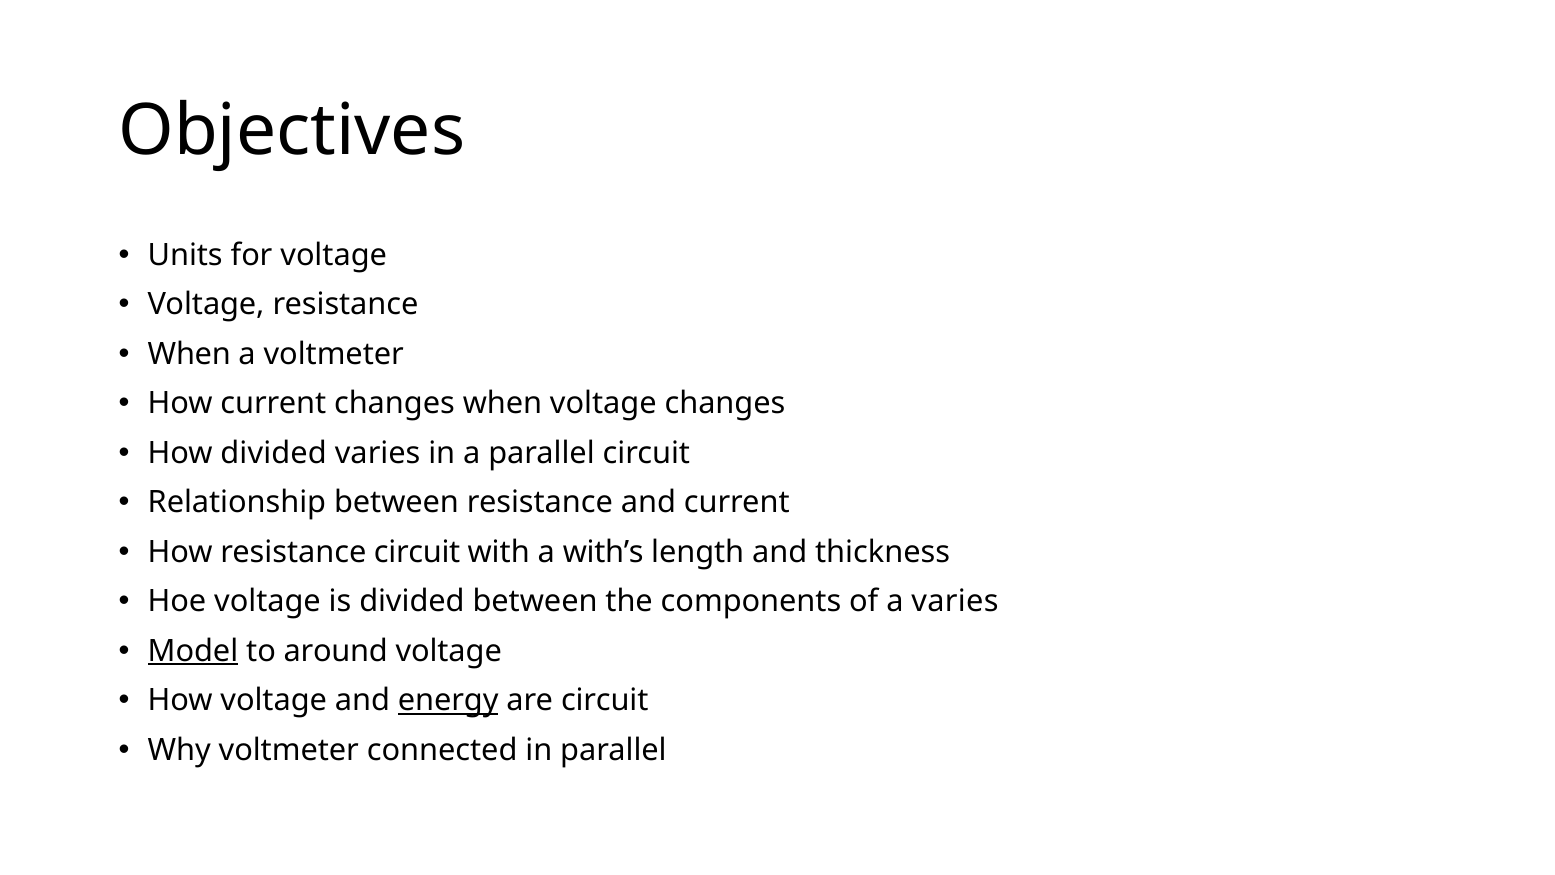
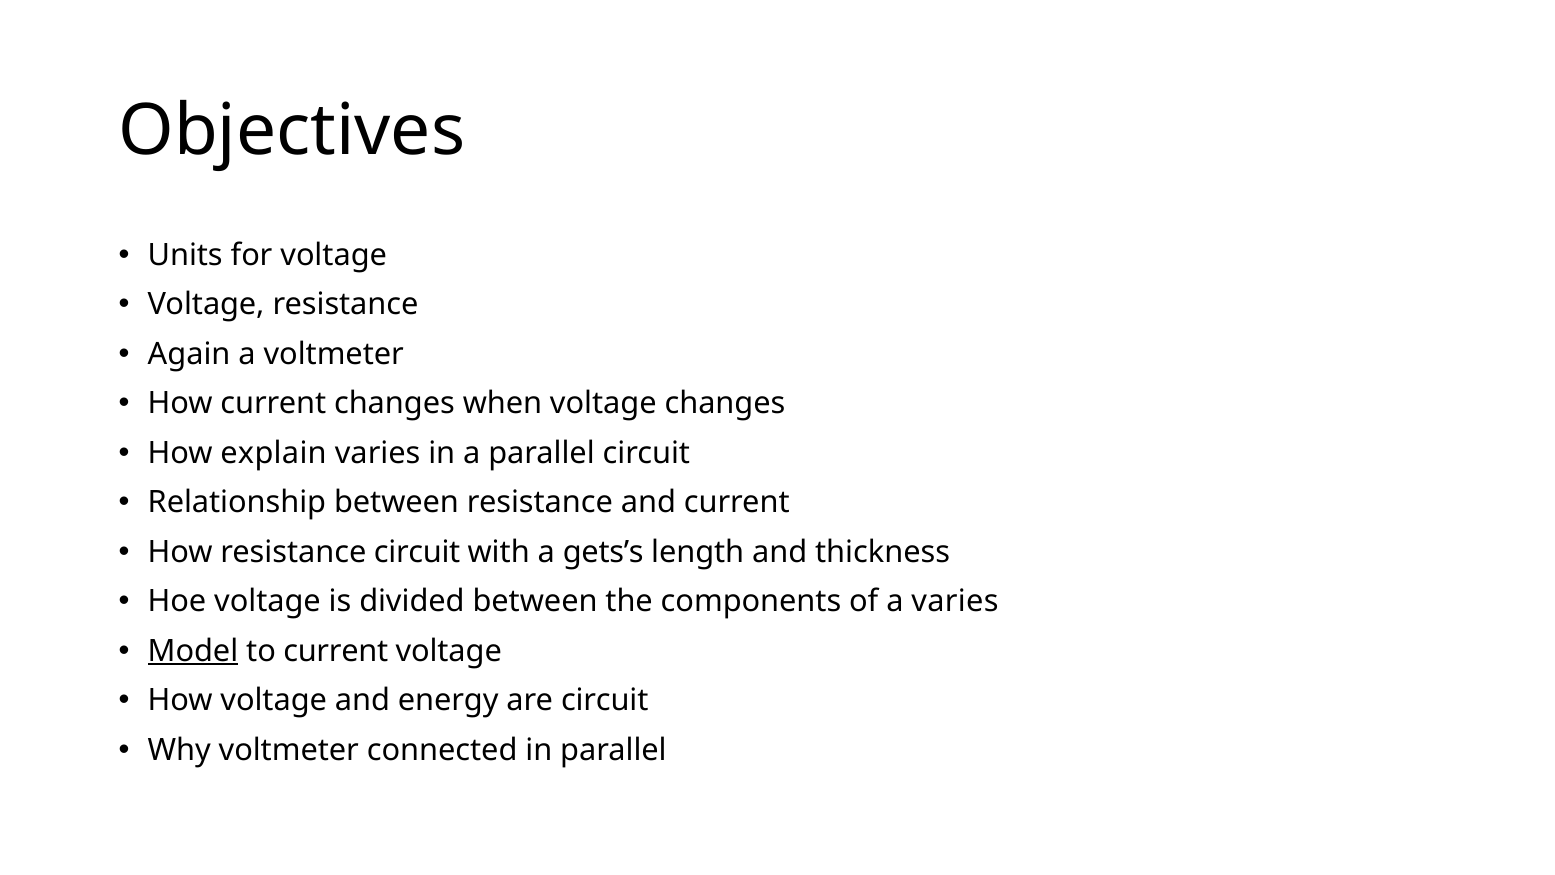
When at (189, 354): When -> Again
How divided: divided -> explain
with’s: with’s -> gets’s
to around: around -> current
energy underline: present -> none
